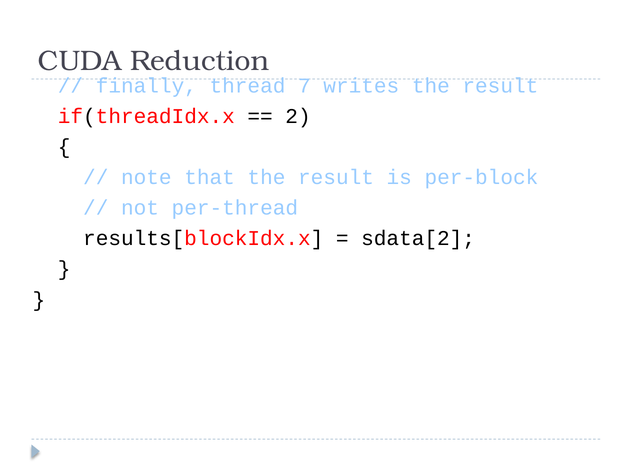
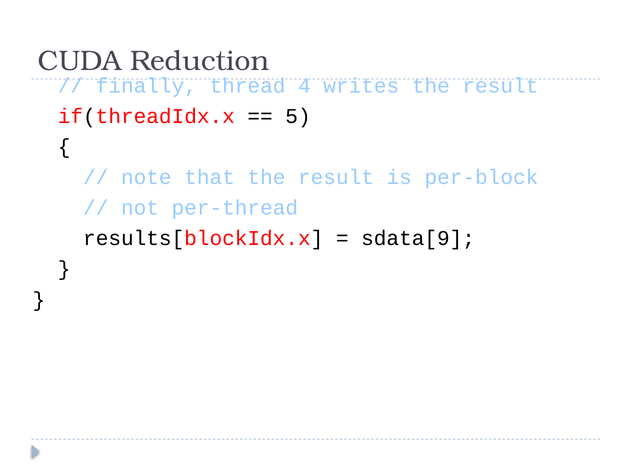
7: 7 -> 4
2: 2 -> 5
sdata[2: sdata[2 -> sdata[9
